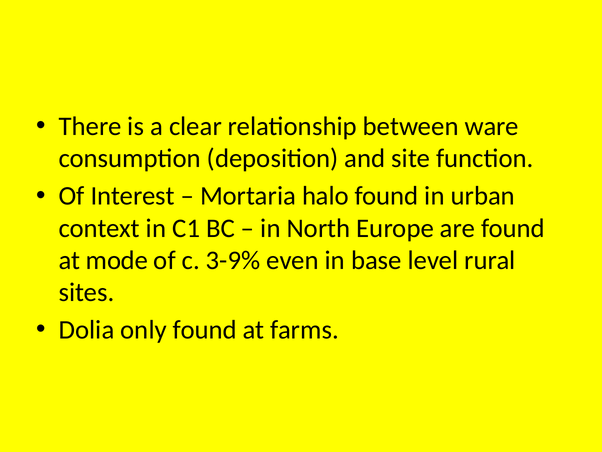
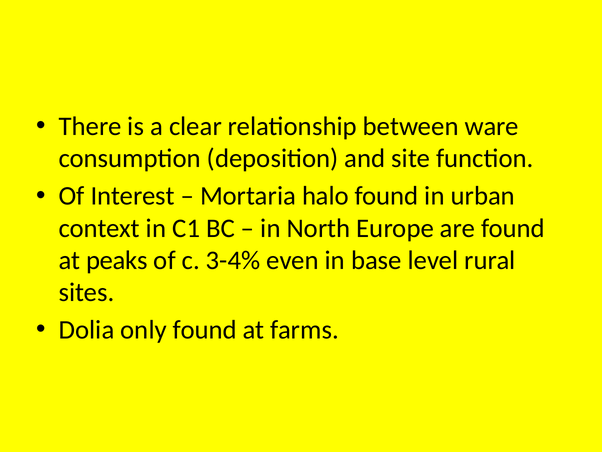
mode: mode -> peaks
3-9%: 3-9% -> 3-4%
